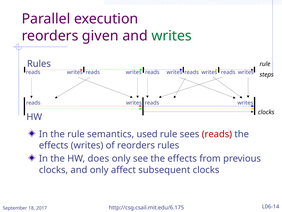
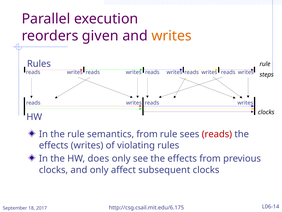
writes at (172, 36) colour: green -> orange
semantics used: used -> from
of reorders: reorders -> violating
